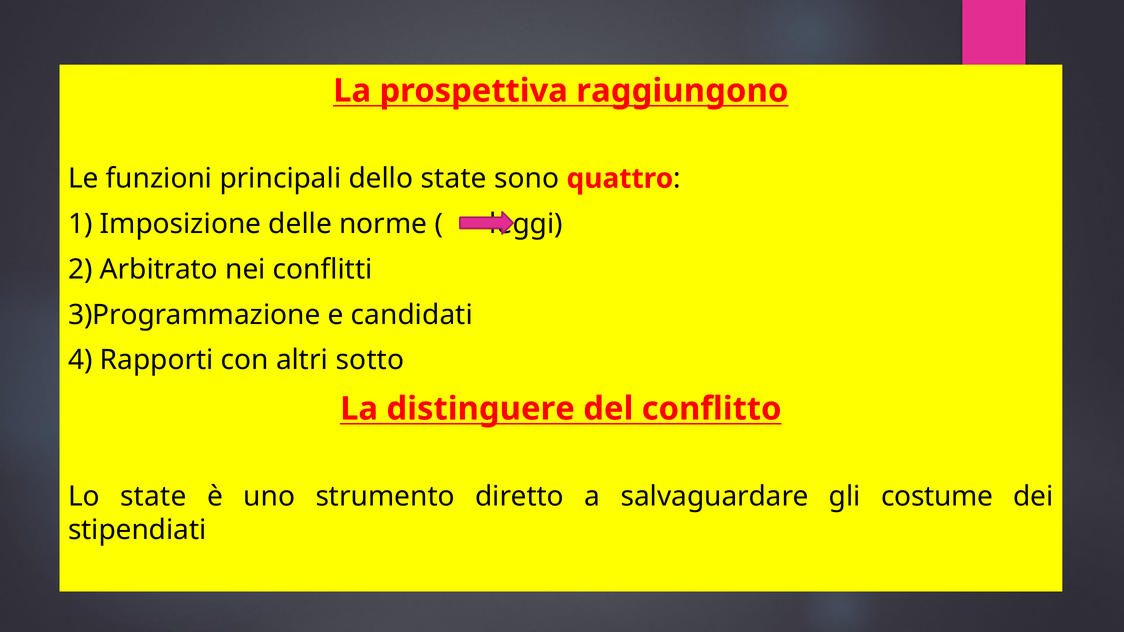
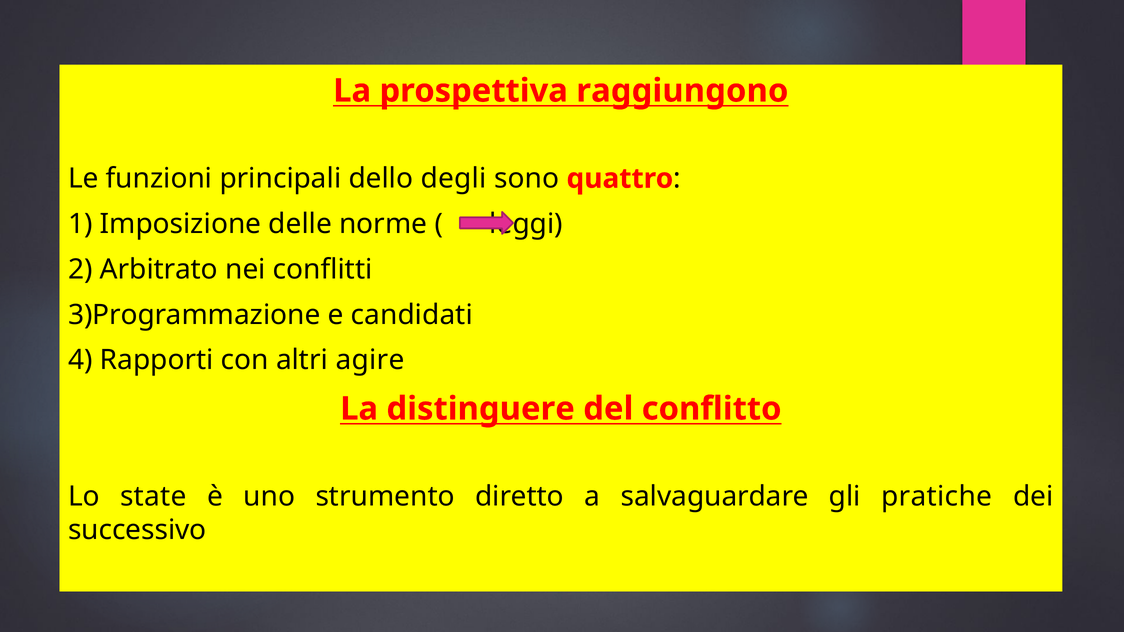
dello state: state -> degli
sotto: sotto -> agire
costume: costume -> pratiche
stipendiati: stipendiati -> successivo
